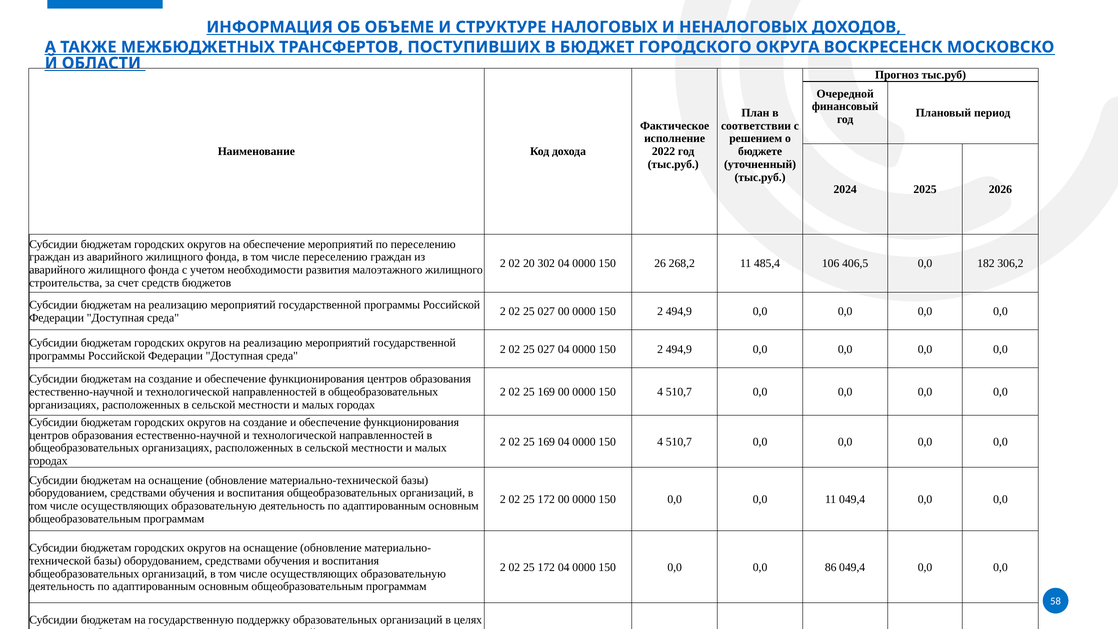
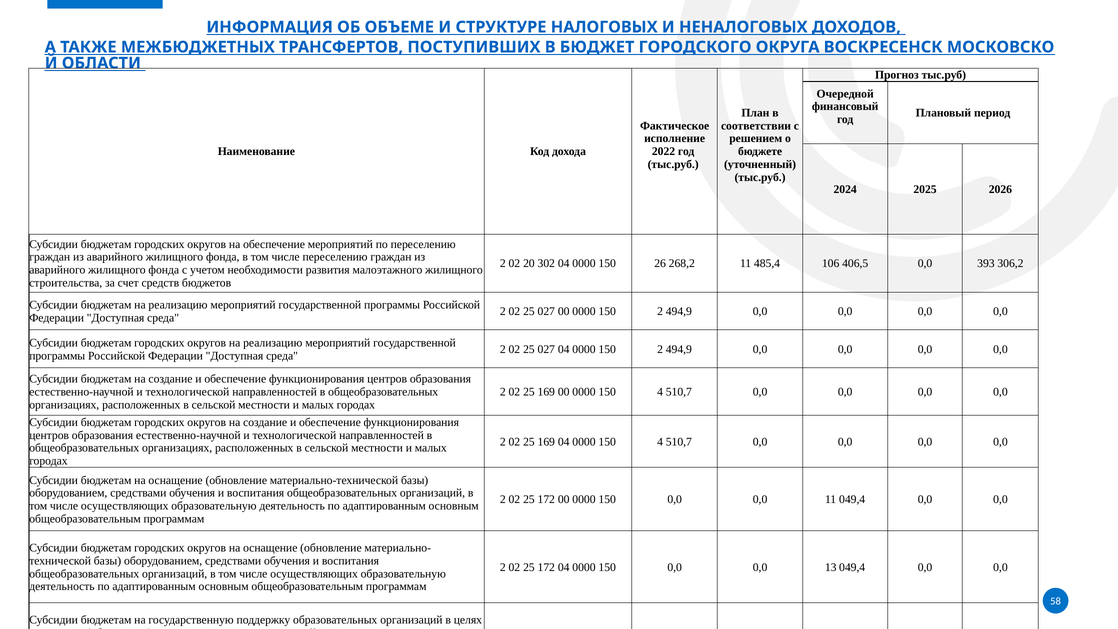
182: 182 -> 393
86: 86 -> 13
